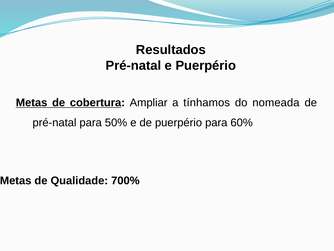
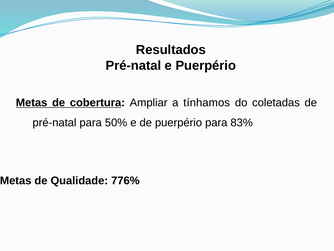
nomeada: nomeada -> coletadas
60%: 60% -> 83%
700%: 700% -> 776%
